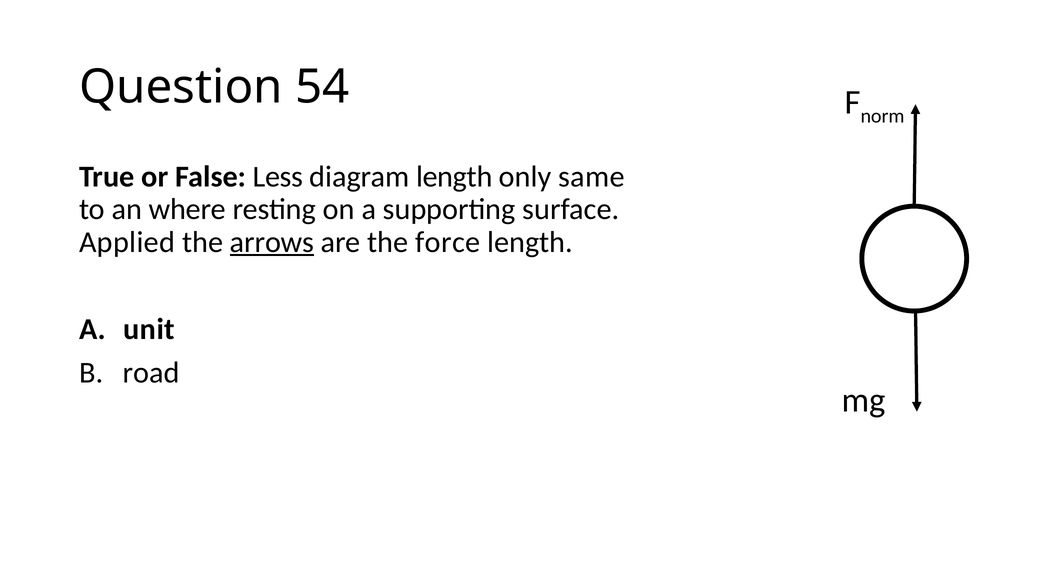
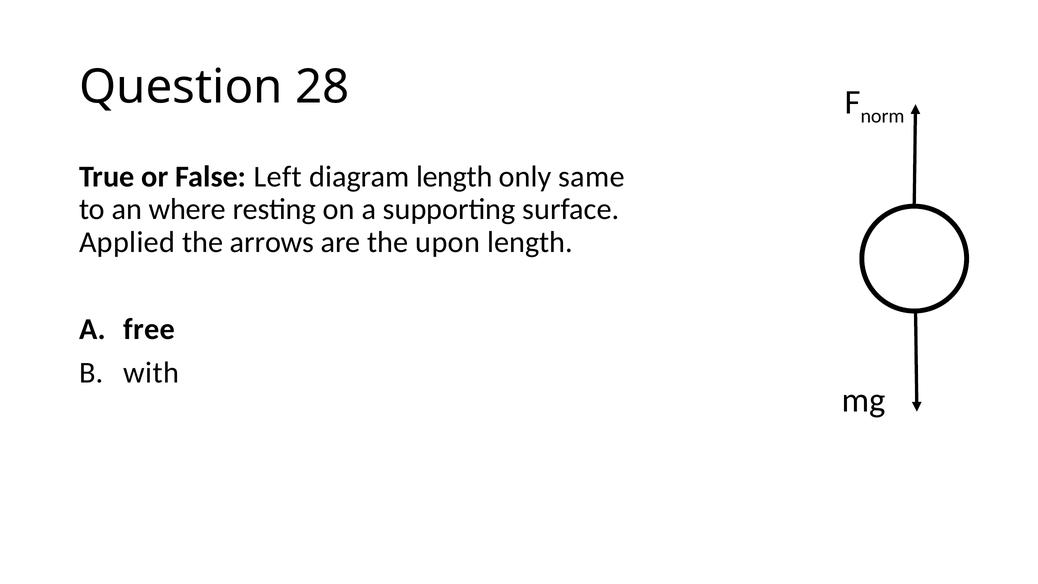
54: 54 -> 28
Less: Less -> Left
arrows underline: present -> none
force: force -> upon
unit: unit -> free
road: road -> with
